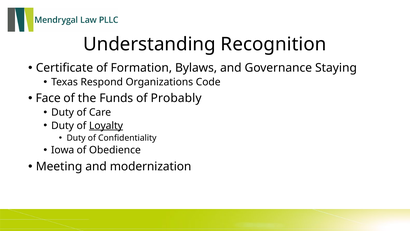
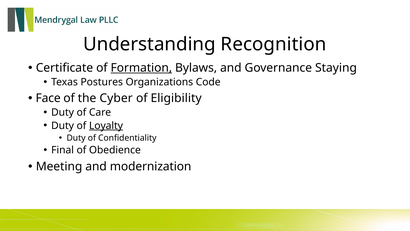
Formation underline: none -> present
Respond: Respond -> Postures
Funds: Funds -> Cyber
Probably: Probably -> Eligibility
Iowa: Iowa -> Final
